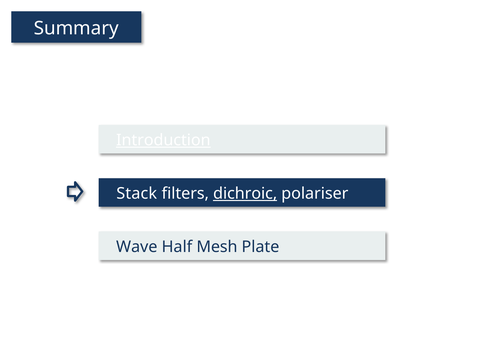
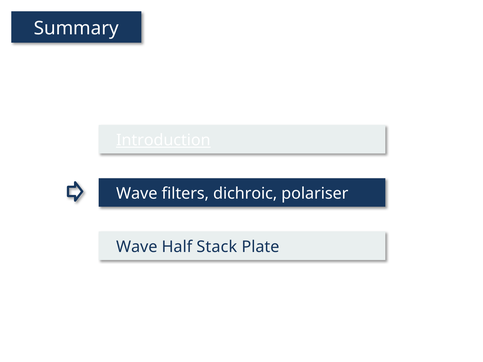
Stack at (137, 194): Stack -> Wave
dichroic underline: present -> none
Mesh: Mesh -> Stack
